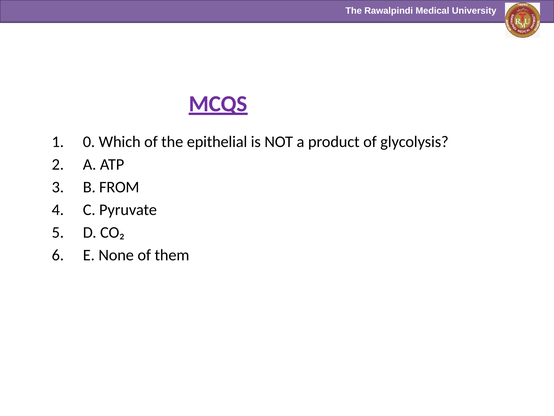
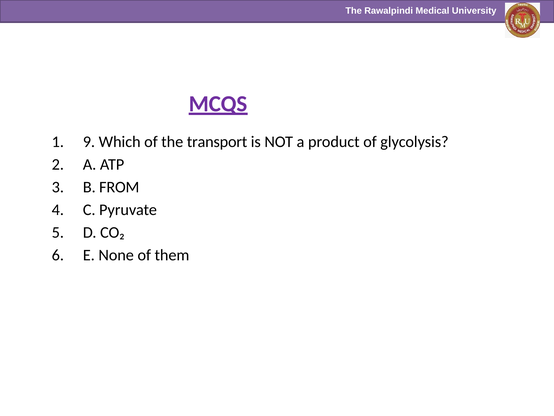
0: 0 -> 9
epithelial: epithelial -> transport
